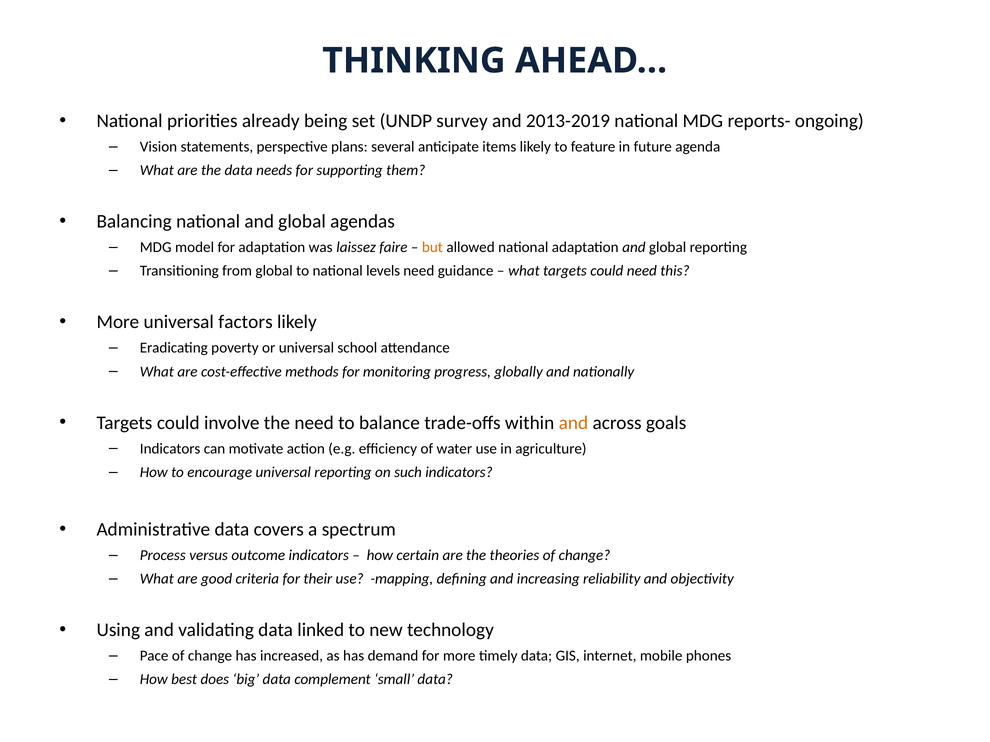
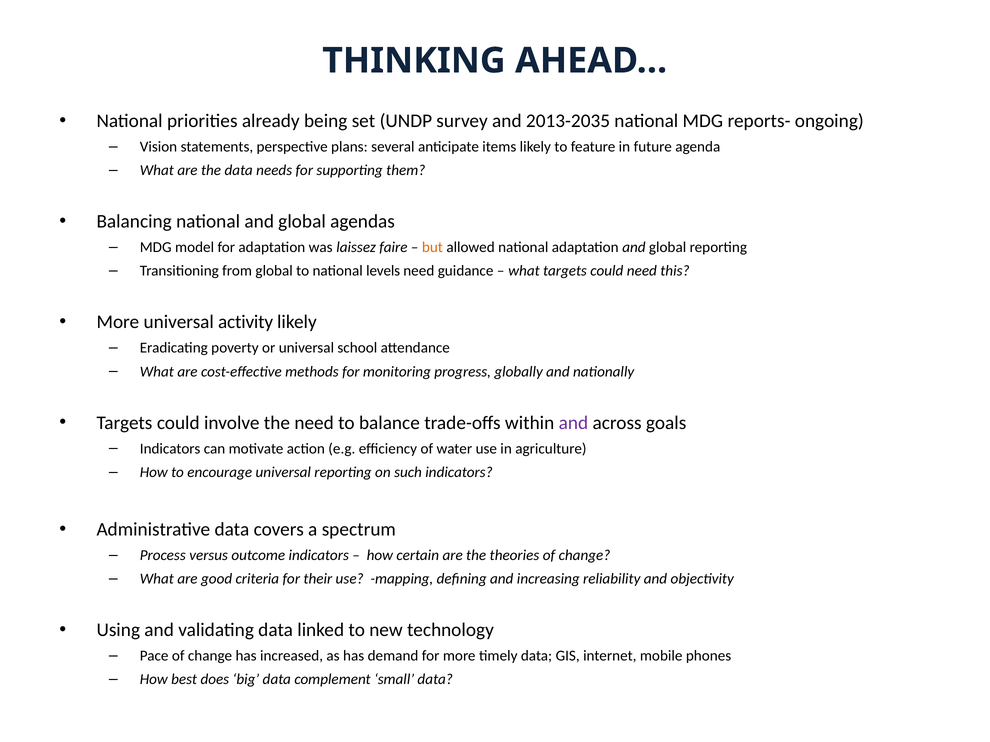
2013-2019: 2013-2019 -> 2013-2035
factors: factors -> activity
and at (573, 423) colour: orange -> purple
